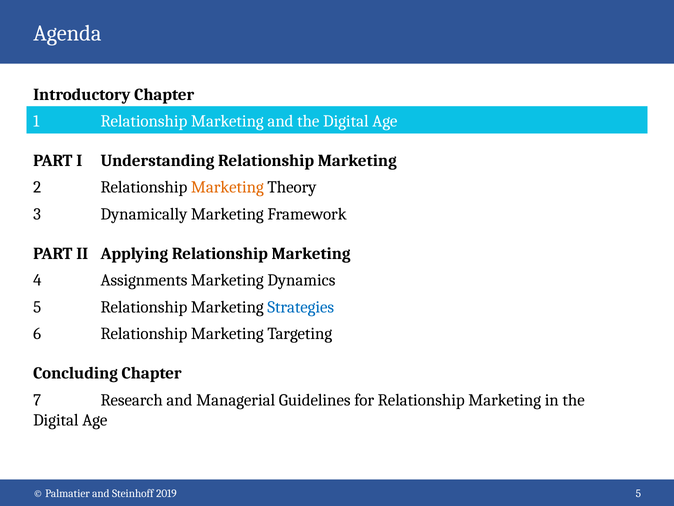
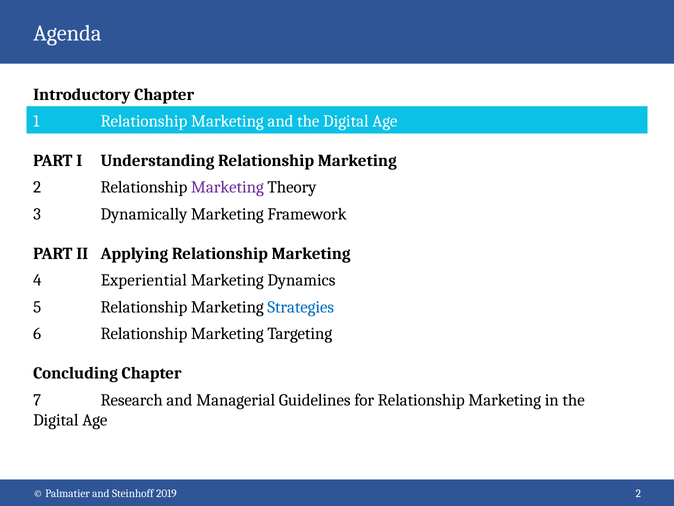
Marketing at (227, 187) colour: orange -> purple
Assignments: Assignments -> Experiential
2019 5: 5 -> 2
